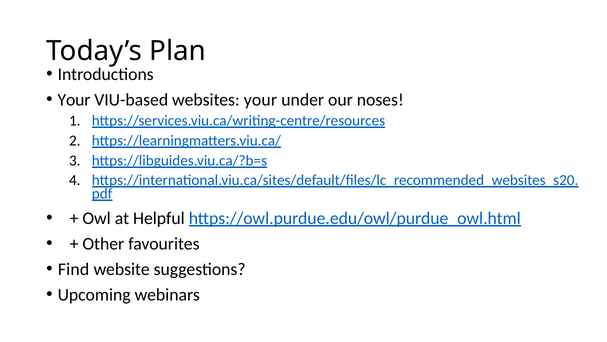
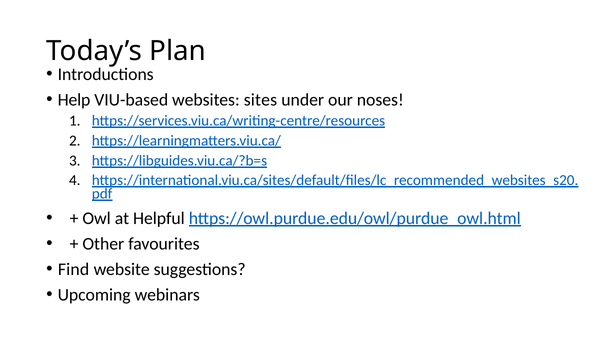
Your at (74, 100): Your -> Help
websites your: your -> sites
